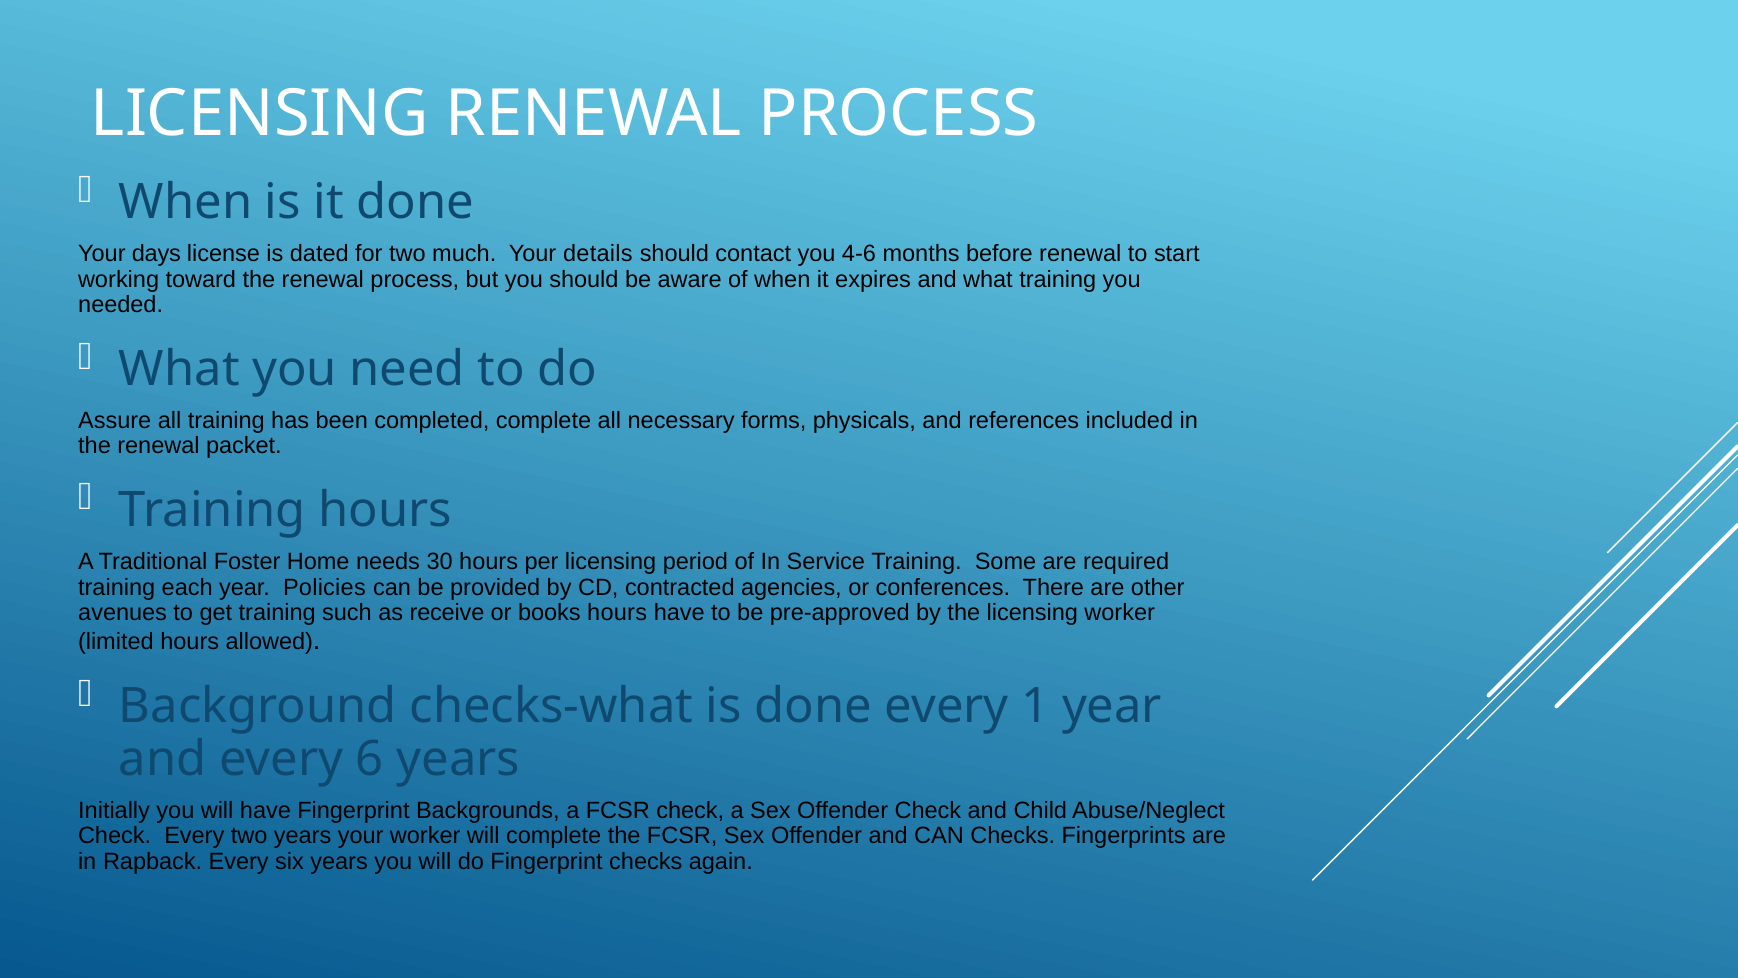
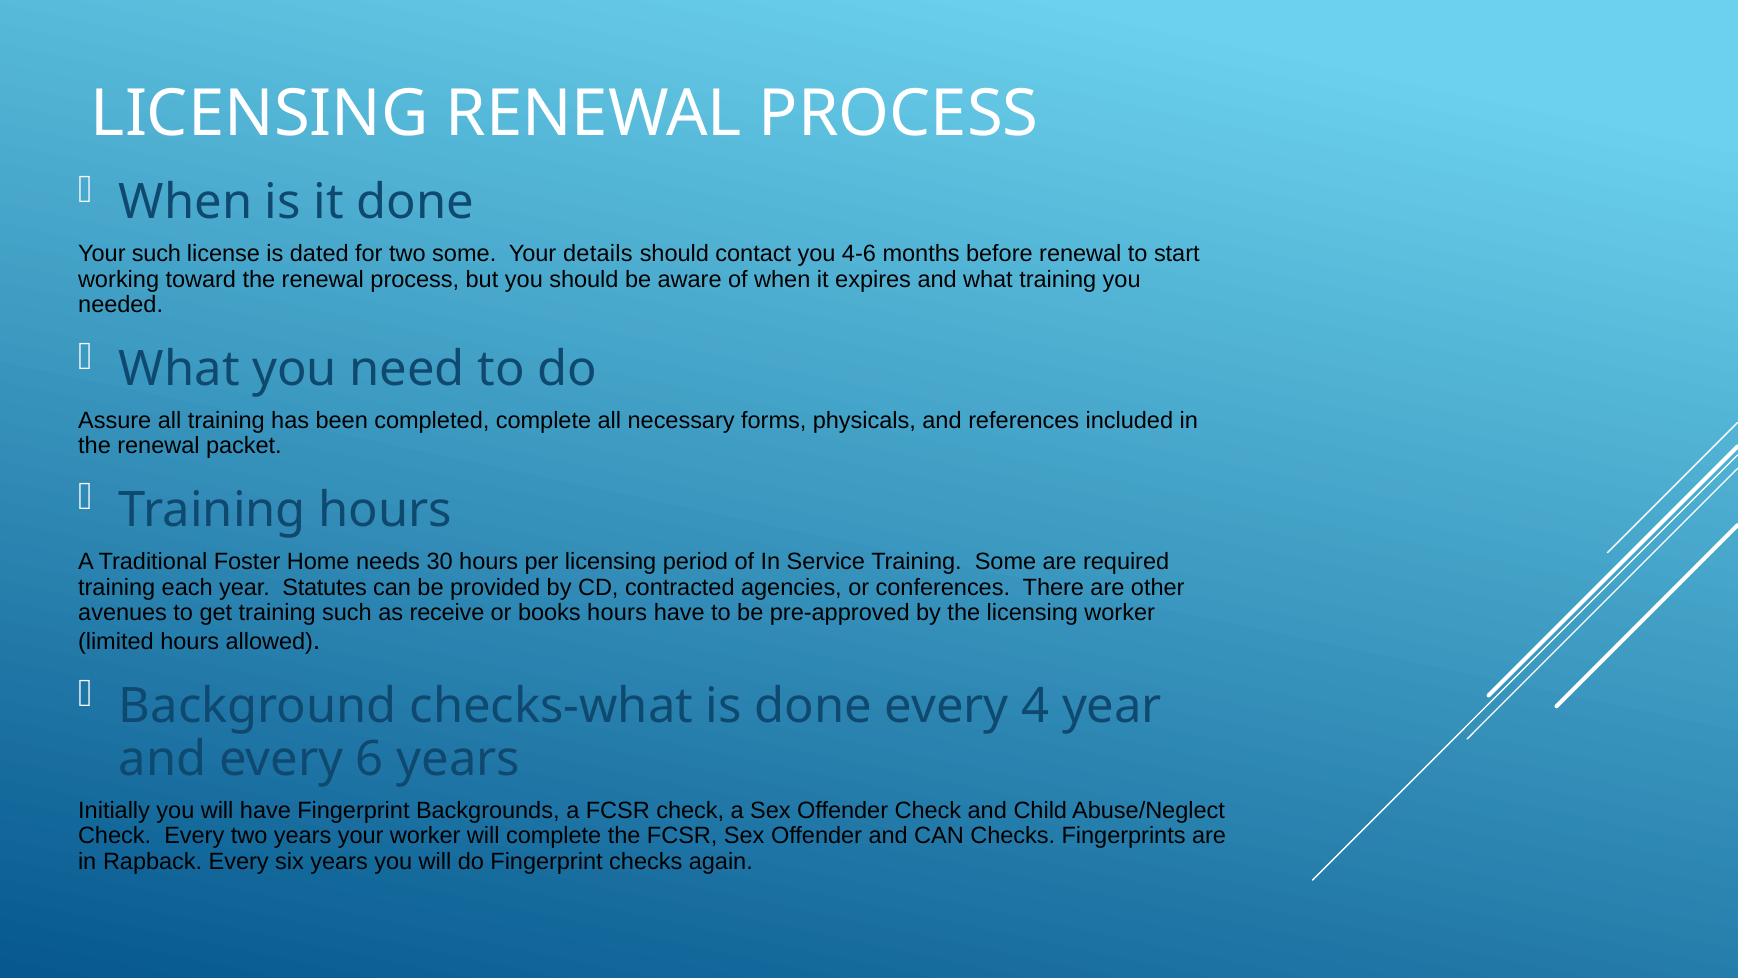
Your days: days -> such
two much: much -> some
Policies: Policies -> Statutes
1: 1 -> 4
